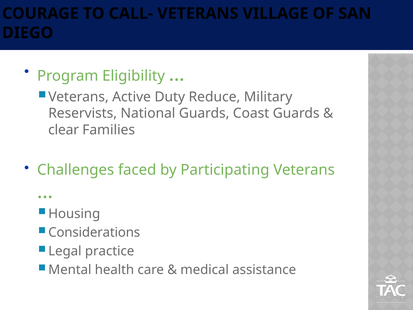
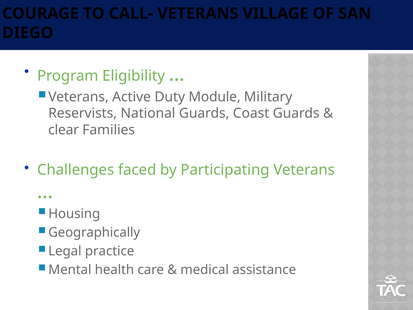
Reduce: Reduce -> Module
Considerations: Considerations -> Geographically
